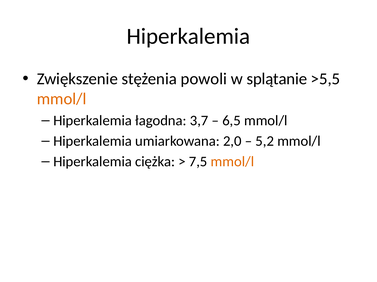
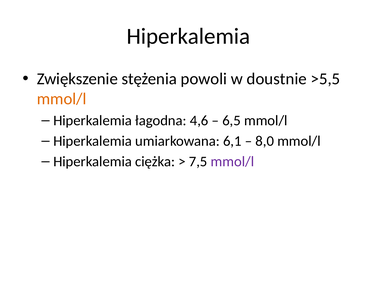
splątanie: splątanie -> doustnie
3,7: 3,7 -> 4,6
2,0: 2,0 -> 6,1
5,2: 5,2 -> 8,0
mmol/l at (232, 162) colour: orange -> purple
